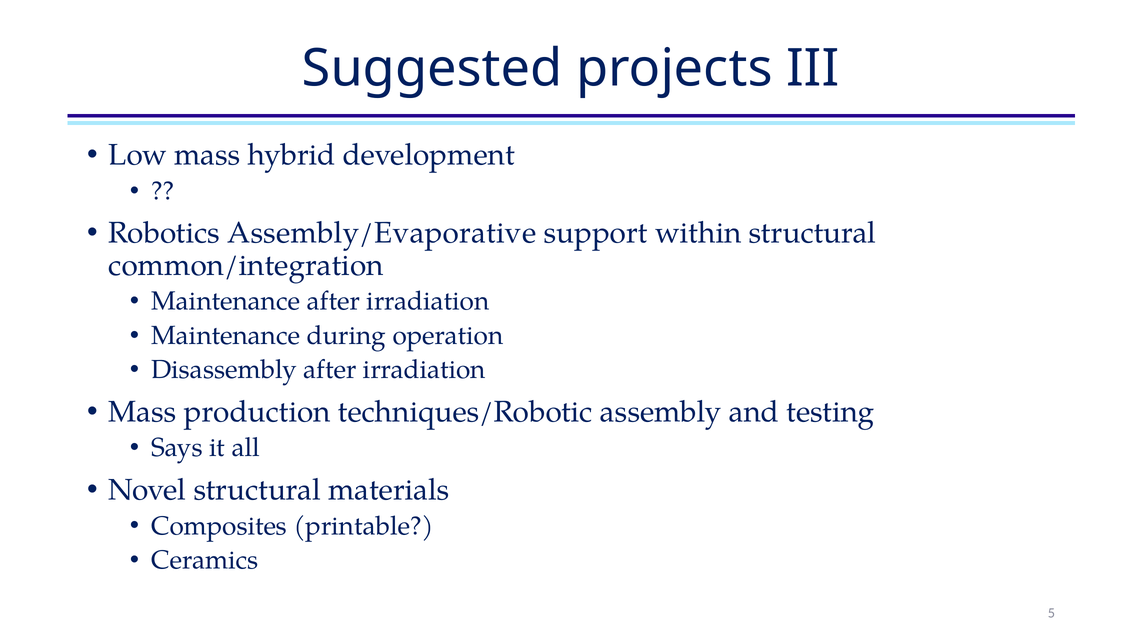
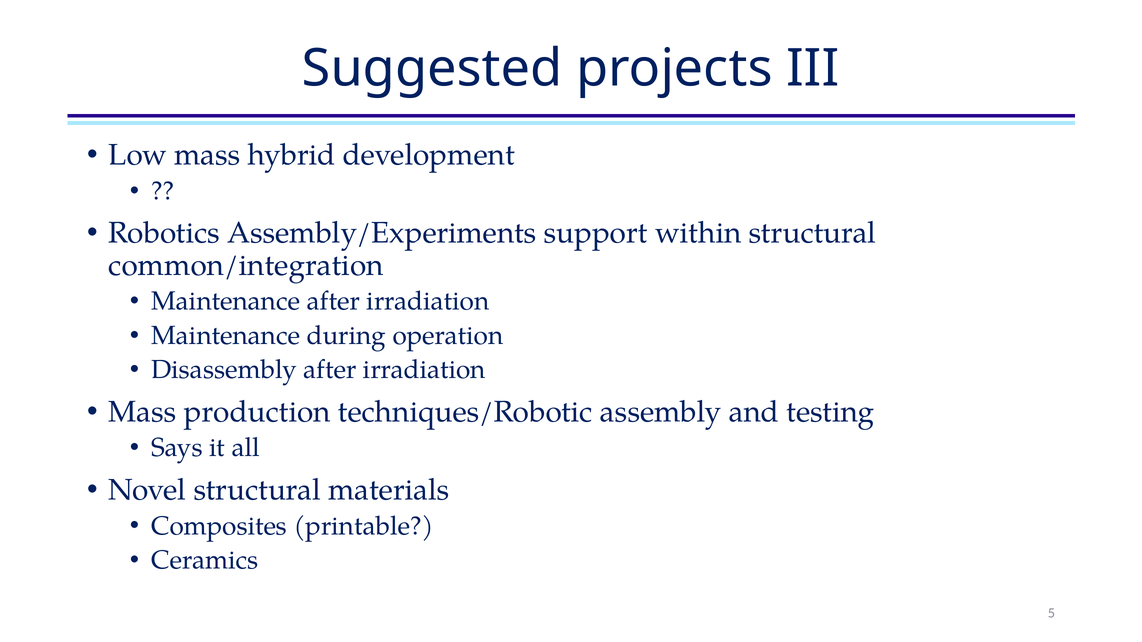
Assembly/Evaporative: Assembly/Evaporative -> Assembly/Experiments
